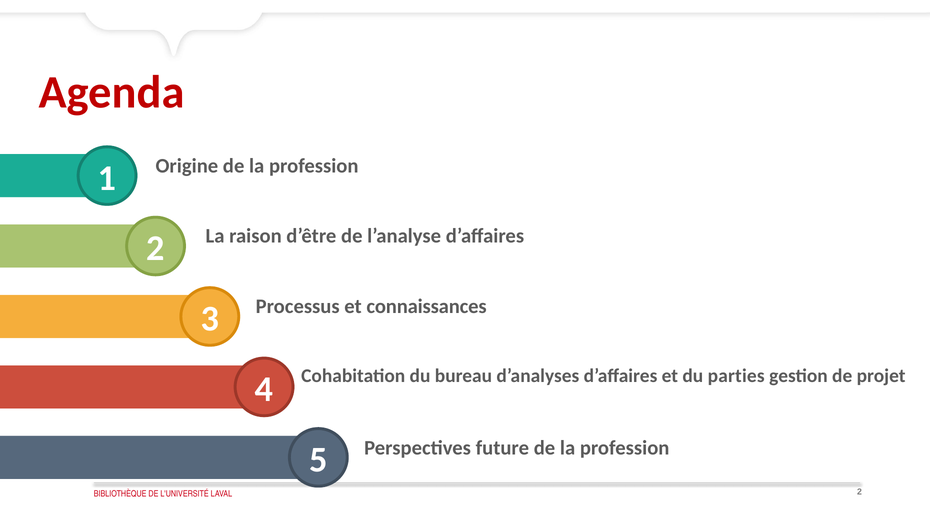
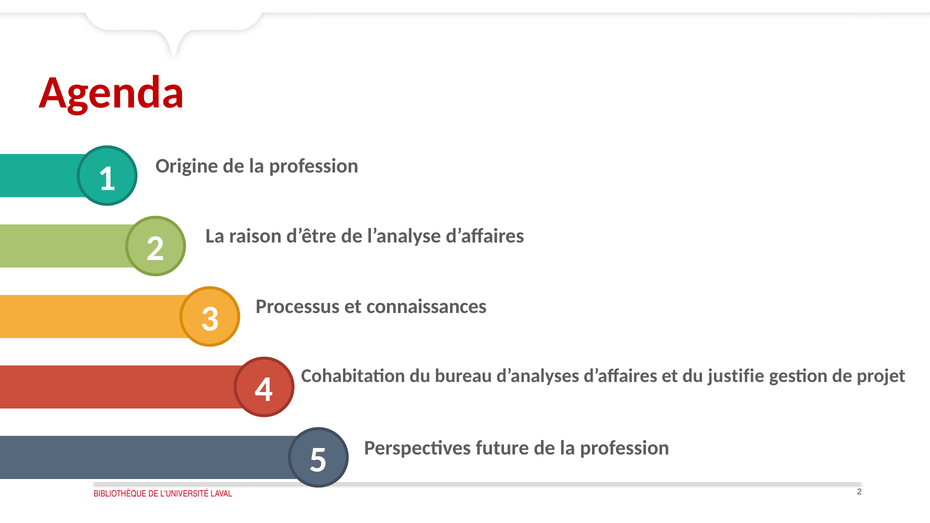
parties: parties -> justifie
